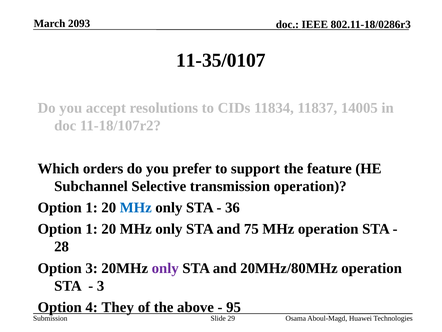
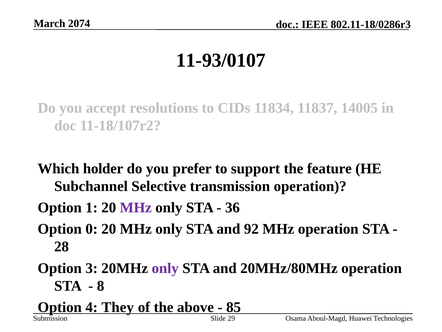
2093: 2093 -> 2074
11-35/0107: 11-35/0107 -> 11-93/0107
orders: orders -> holder
MHz at (136, 207) colour: blue -> purple
1 at (92, 229): 1 -> 0
75: 75 -> 92
3 at (101, 285): 3 -> 8
95: 95 -> 85
